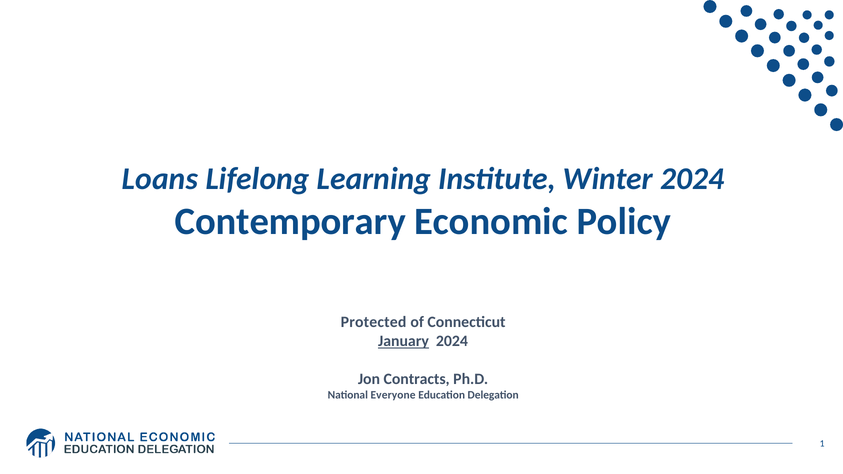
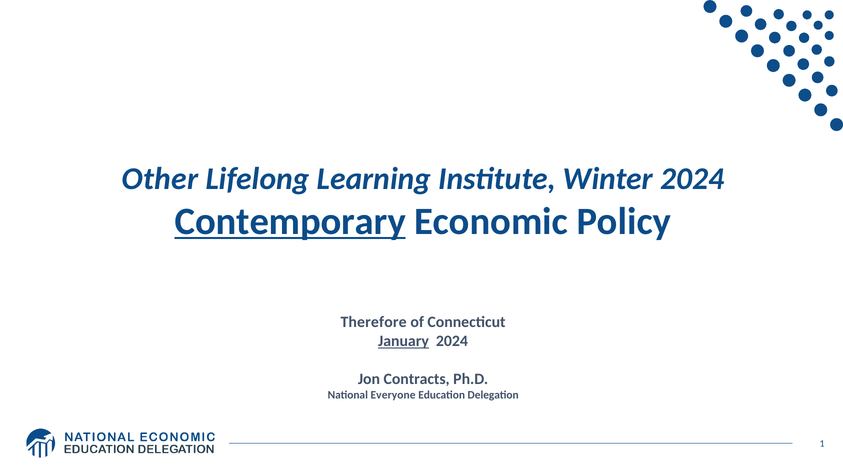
Loans: Loans -> Other
Contemporary underline: none -> present
Protected: Protected -> Therefore
